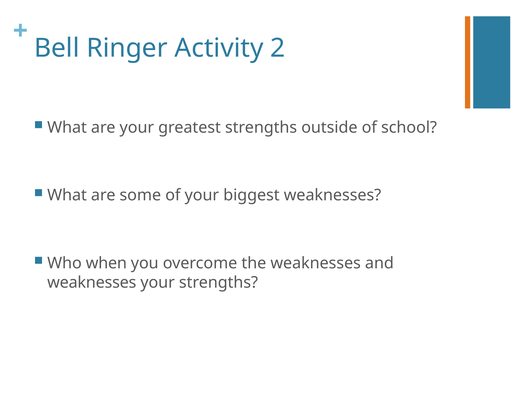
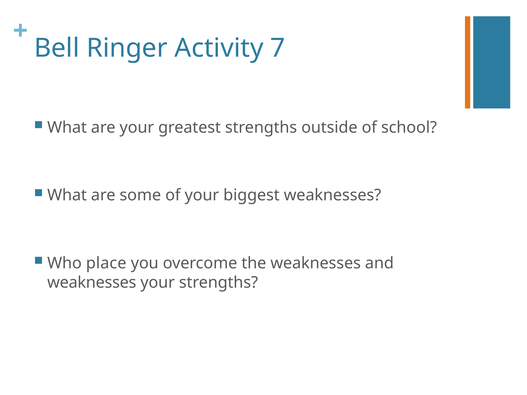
2: 2 -> 7
when: when -> place
